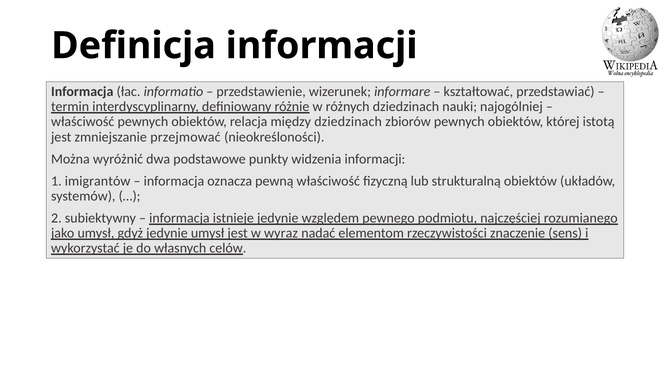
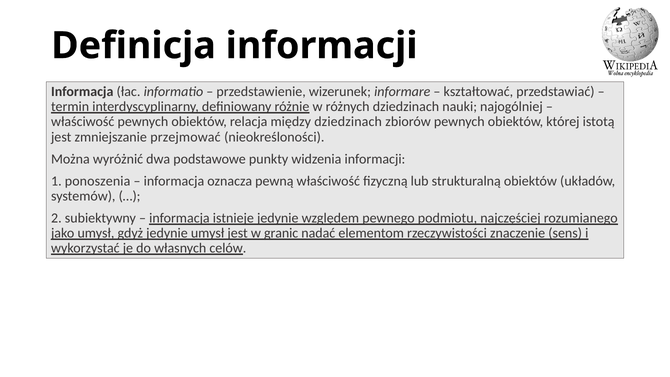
imigrantów: imigrantów -> ponoszenia
wyraz: wyraz -> granic
